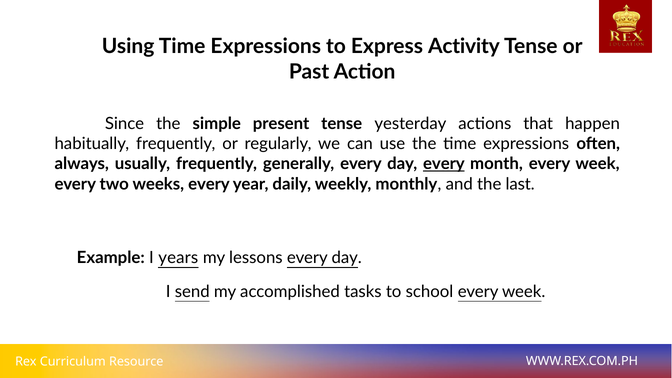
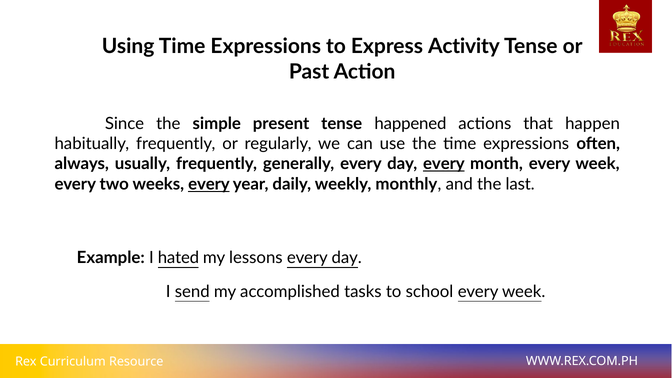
yesterday: yesterday -> happened
every at (209, 184) underline: none -> present
years: years -> hated
